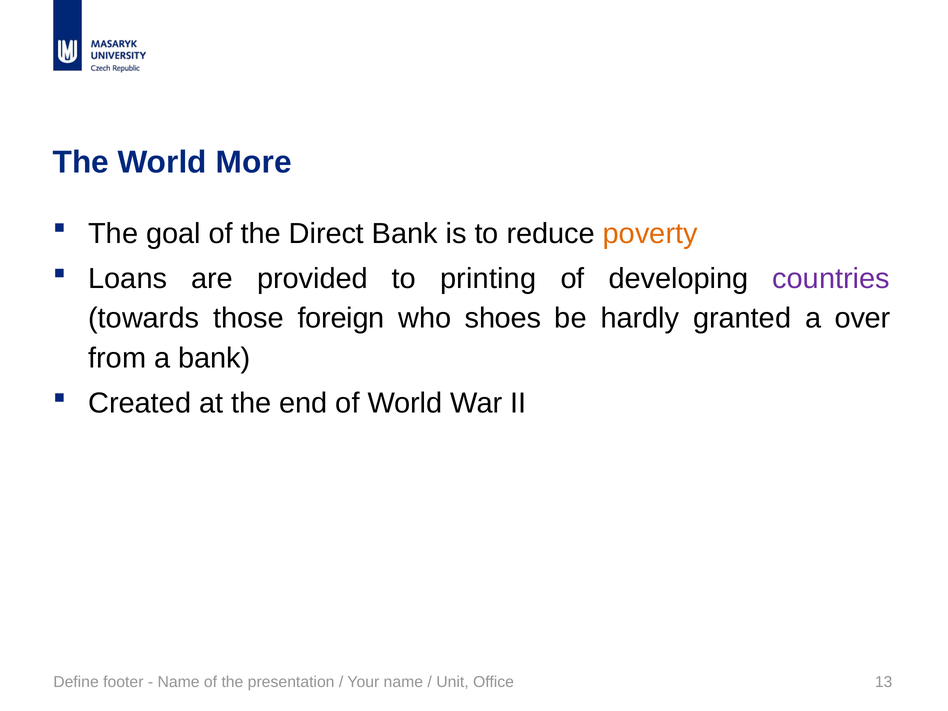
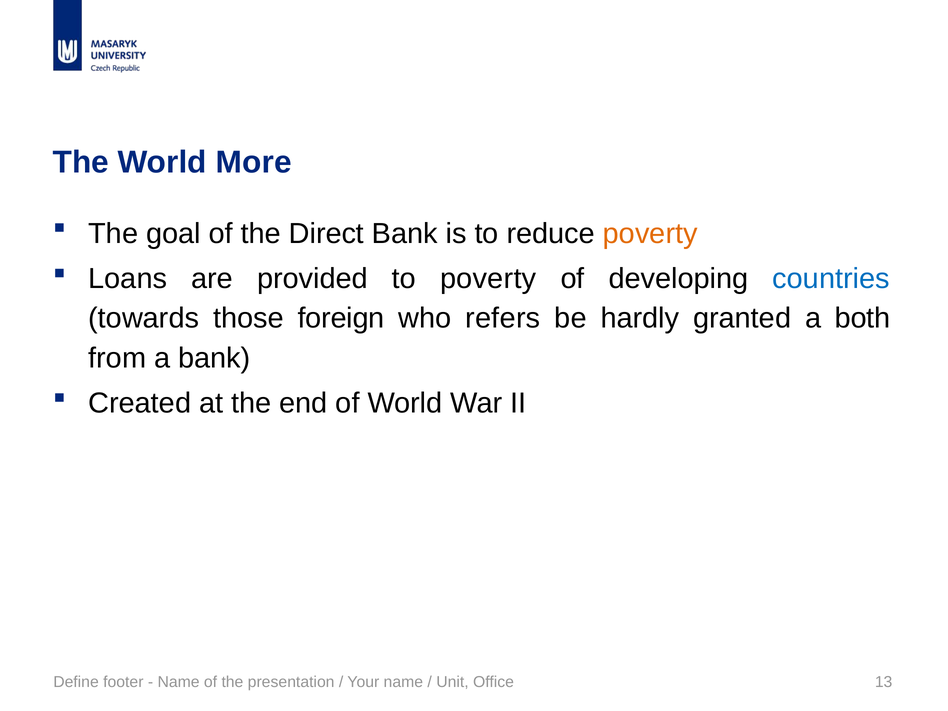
to printing: printing -> poverty
countries colour: purple -> blue
shoes: shoes -> refers
over: over -> both
